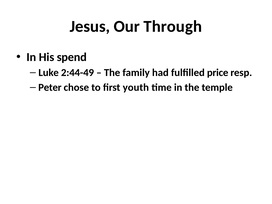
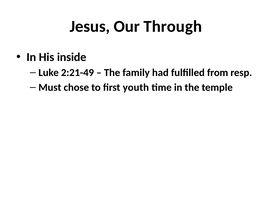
spend: spend -> inside
2:44-49: 2:44-49 -> 2:21-49
price: price -> from
Peter: Peter -> Must
